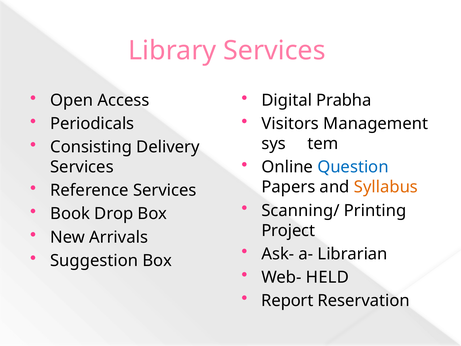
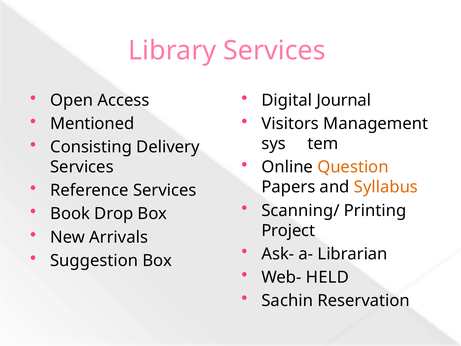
Prabha: Prabha -> Journal
Periodicals: Periodicals -> Mentioned
Question colour: blue -> orange
Report: Report -> Sachin
